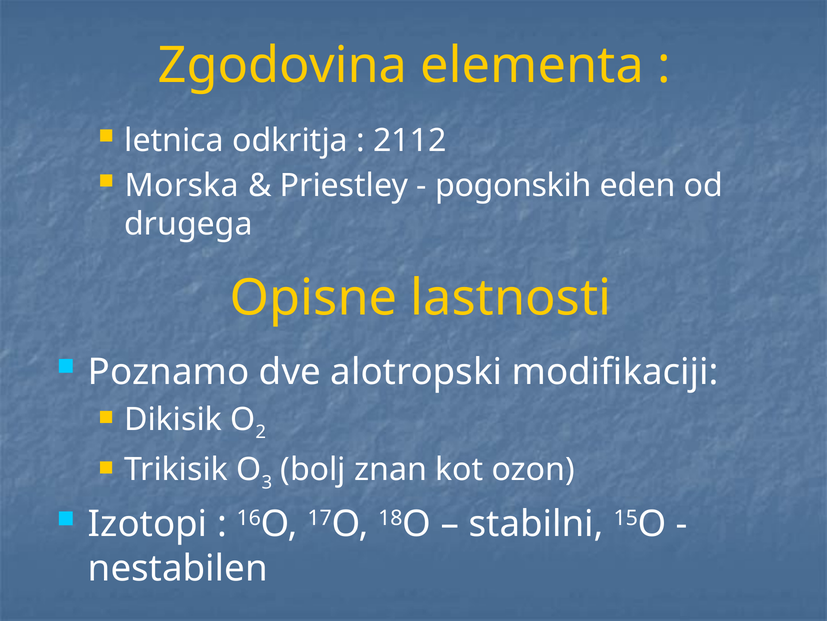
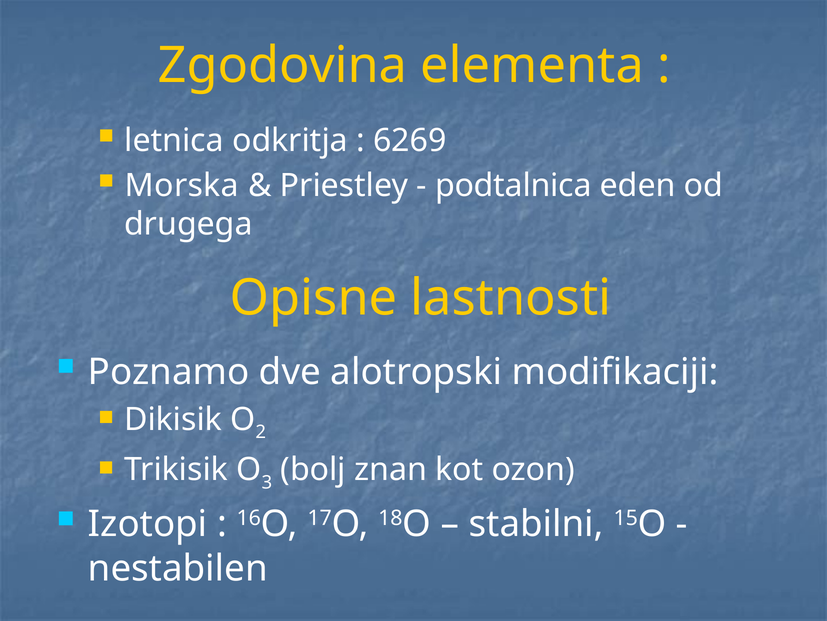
2112: 2112 -> 6269
pogonskih: pogonskih -> podtalnica
